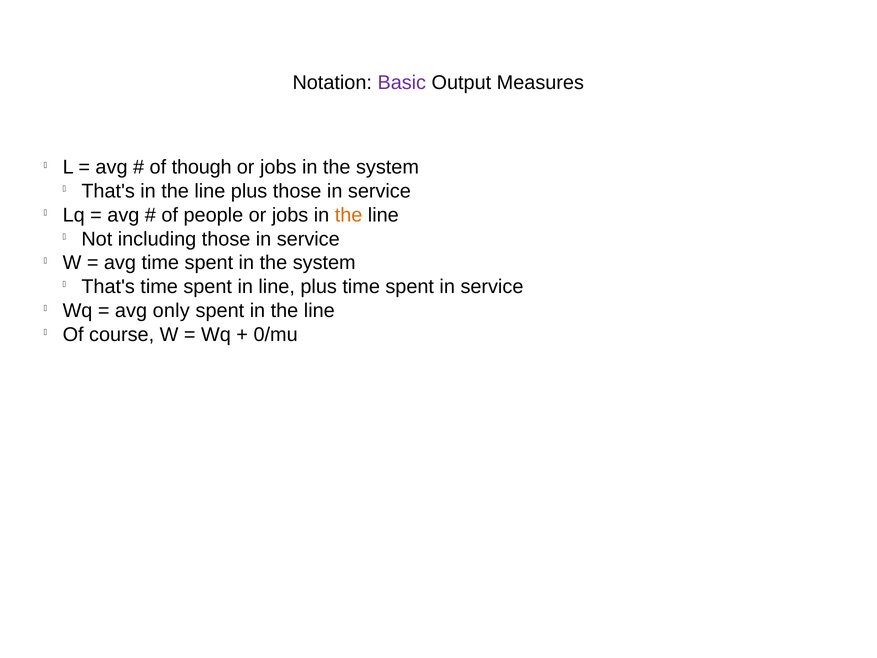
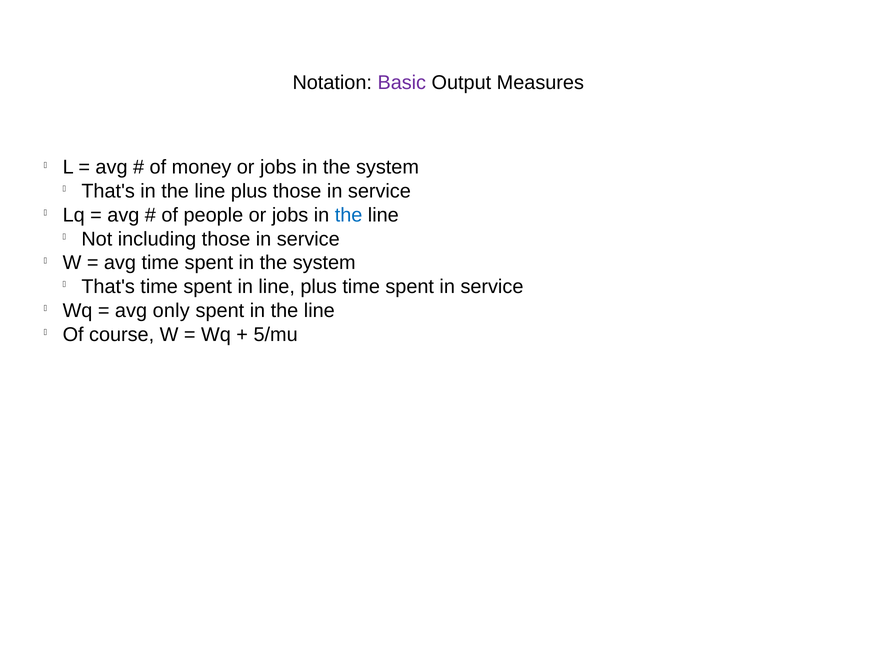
though: though -> money
the at (349, 215) colour: orange -> blue
0/mu: 0/mu -> 5/mu
